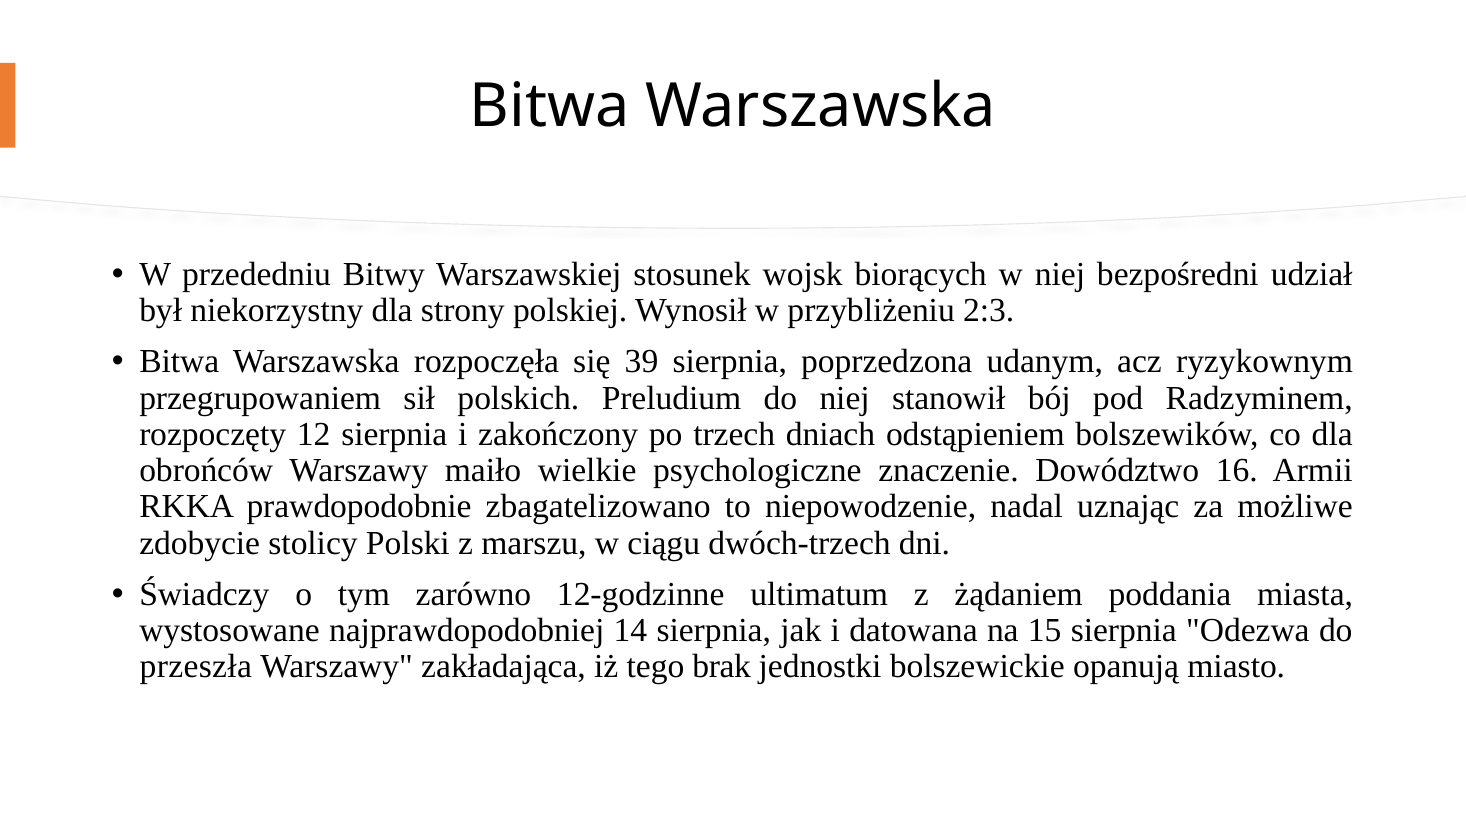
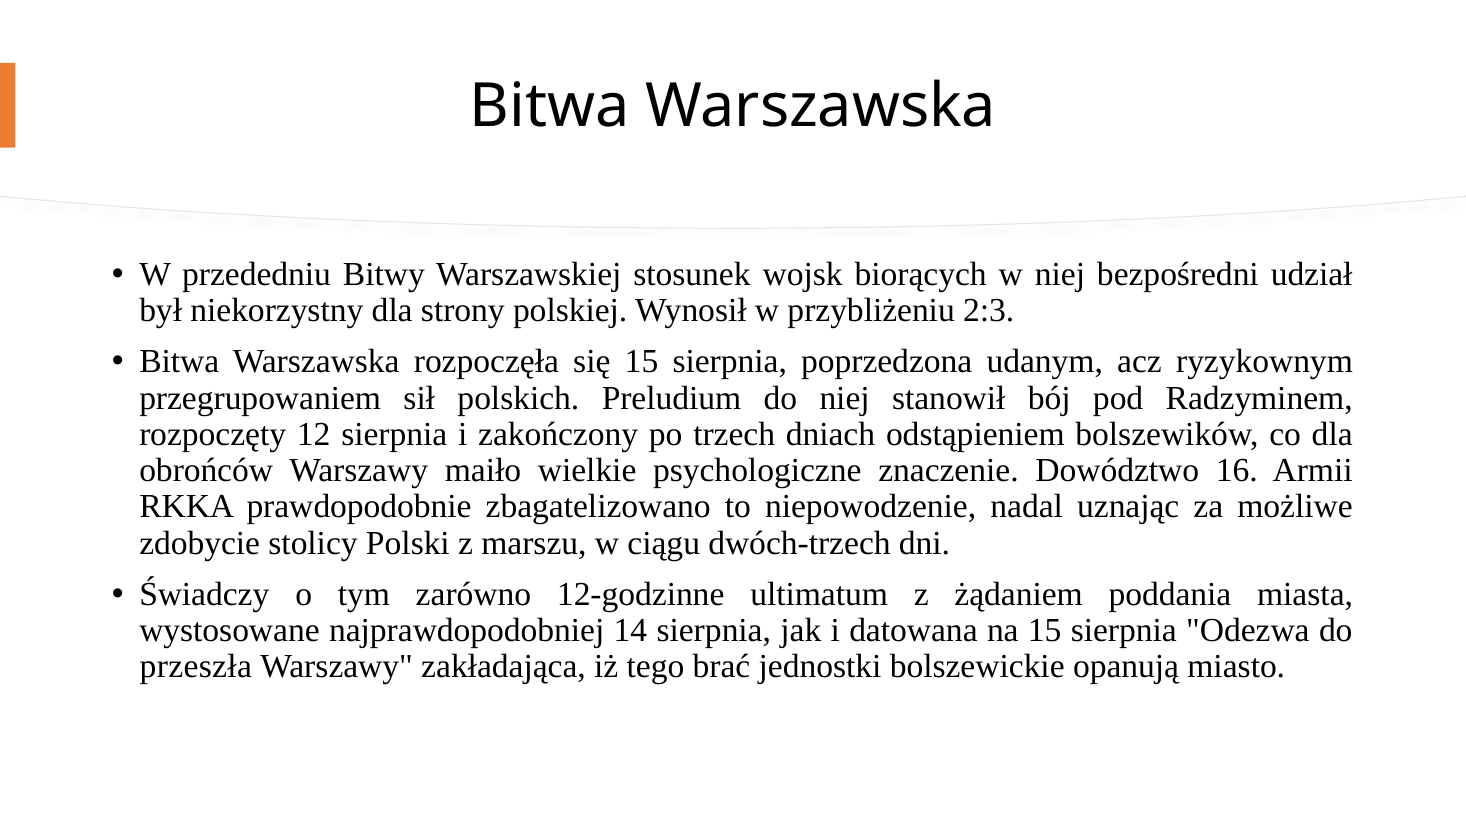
się 39: 39 -> 15
brak: brak -> brać
